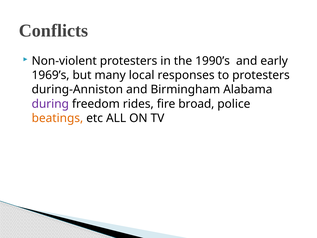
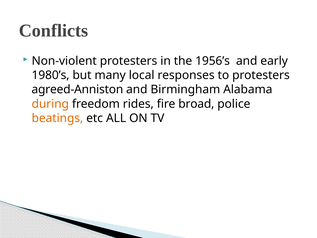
1990’s: 1990’s -> 1956’s
1969’s: 1969’s -> 1980’s
during-Anniston: during-Anniston -> agreed-Anniston
during colour: purple -> orange
